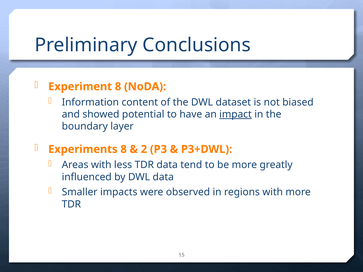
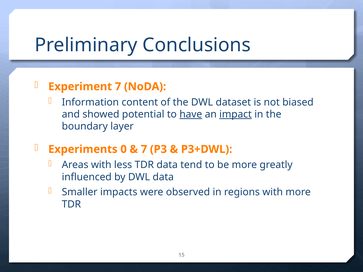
Experiment 8: 8 -> 7
have underline: none -> present
Experiments 8: 8 -> 0
2 at (144, 149): 2 -> 7
